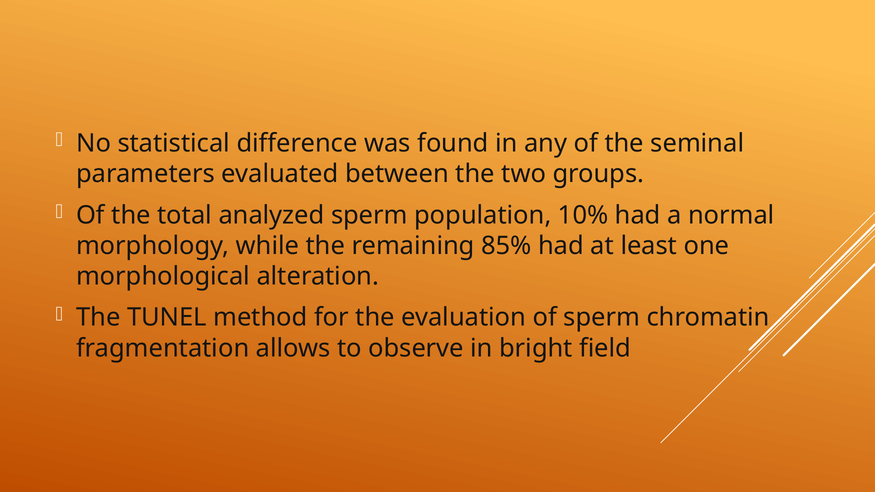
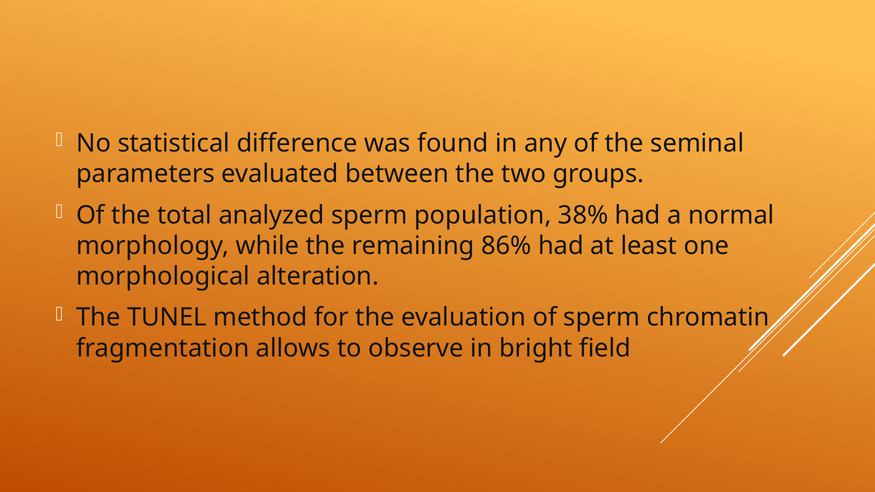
10%: 10% -> 38%
85%: 85% -> 86%
